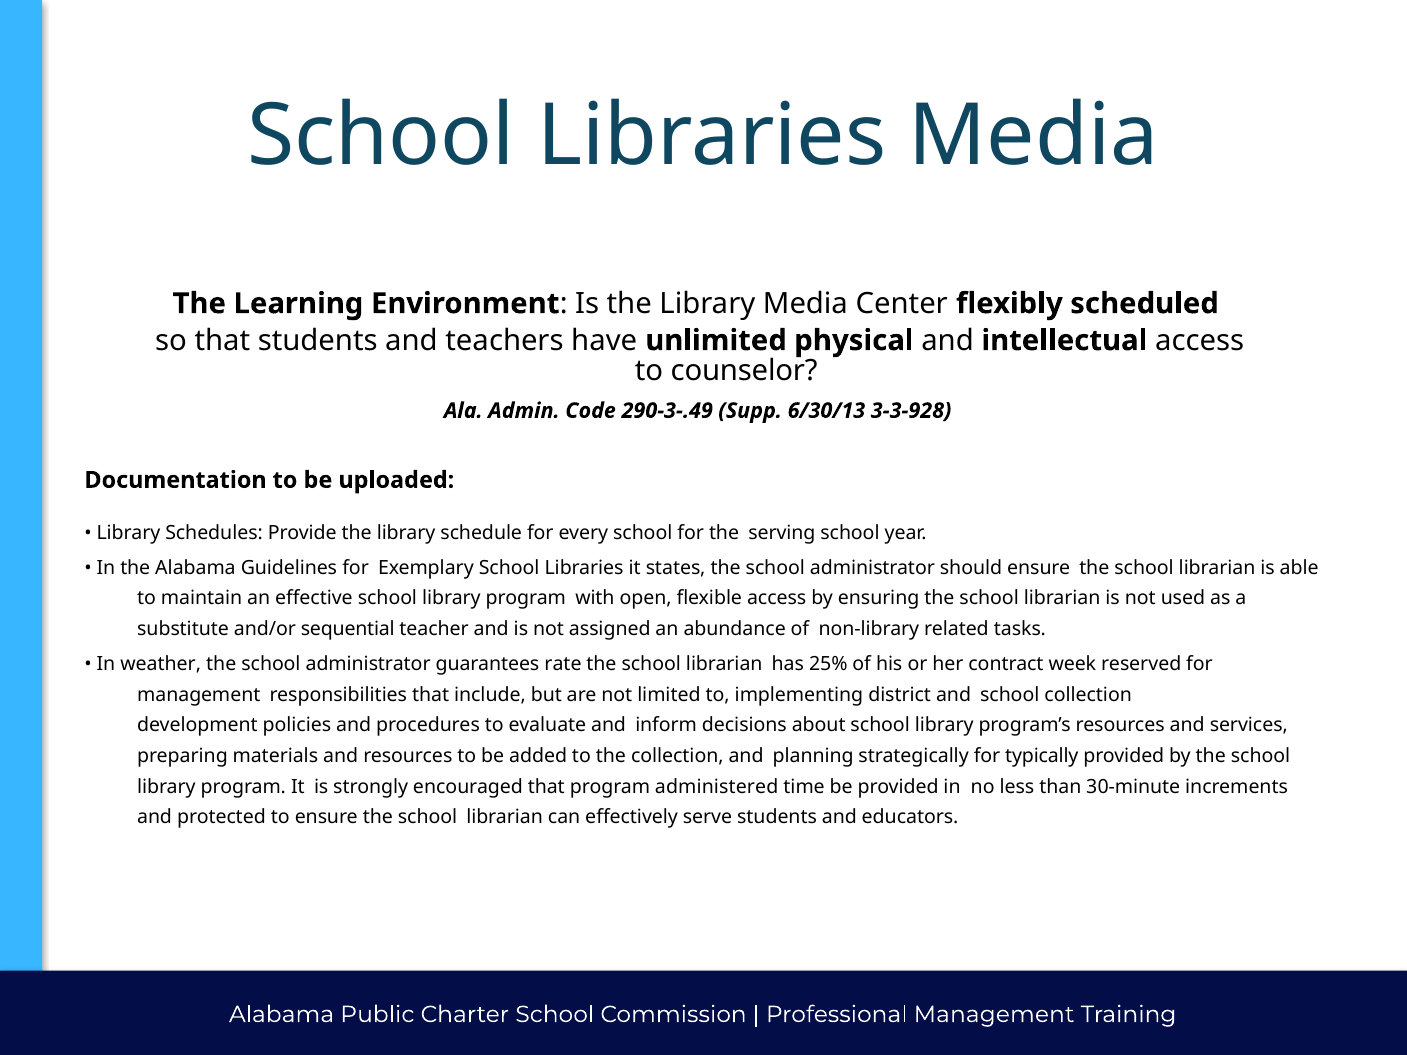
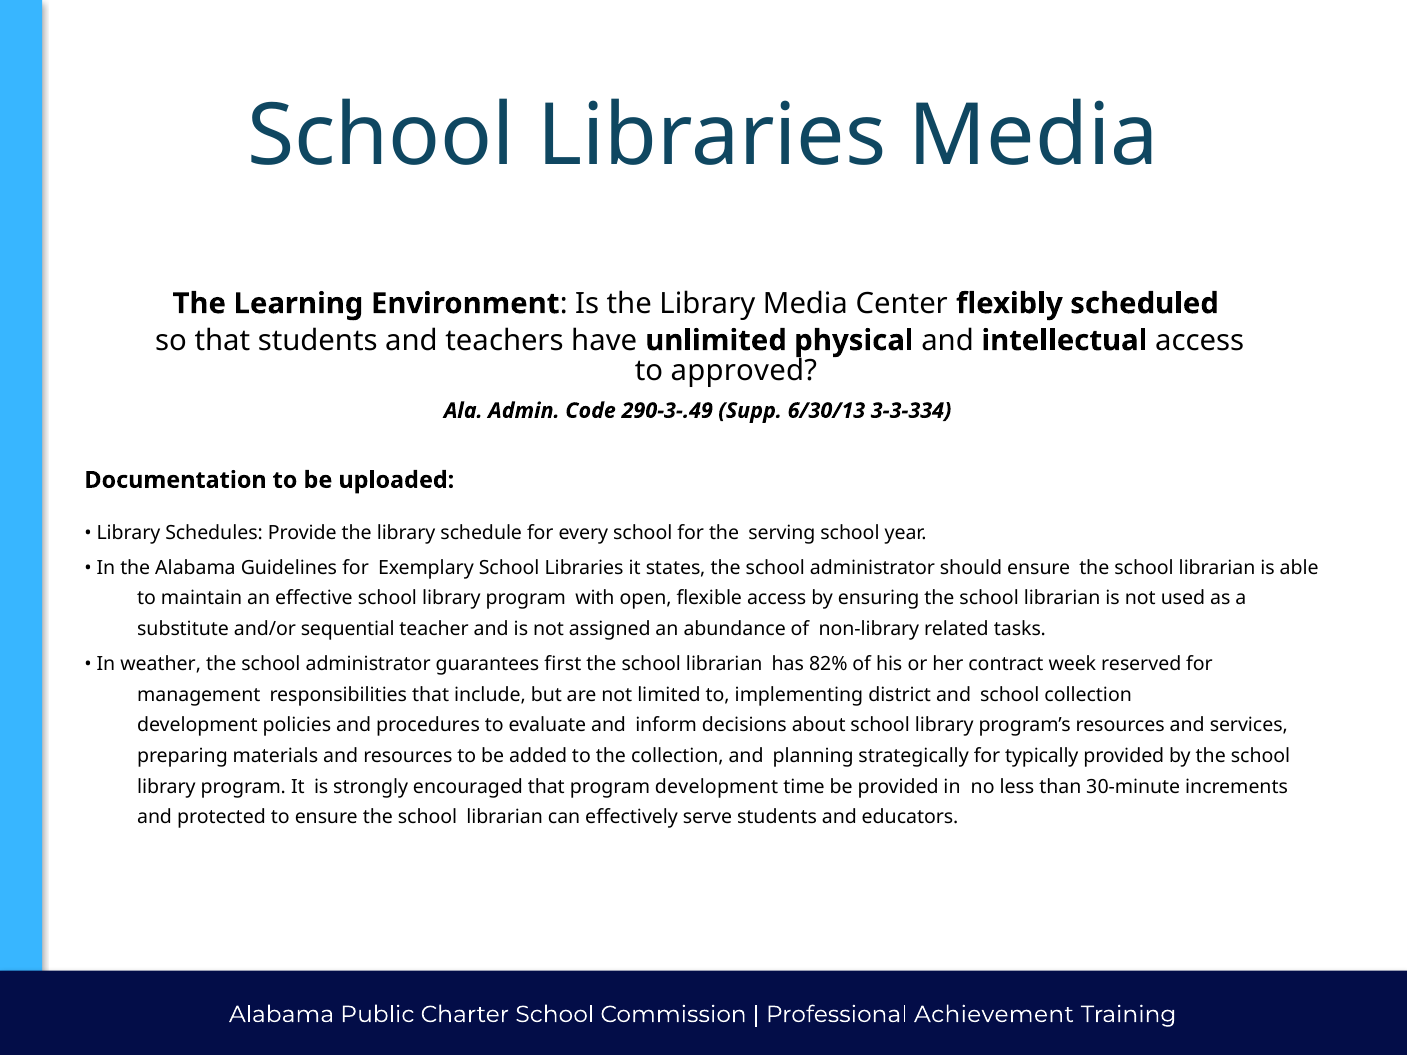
counselor: counselor -> approved
3-3-928: 3-3-928 -> 3-3-334
rate: rate -> first
25%: 25% -> 82%
program administered: administered -> development
Professional Management: Management -> Achievement
